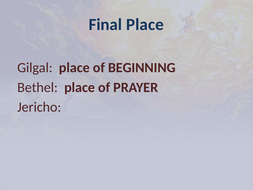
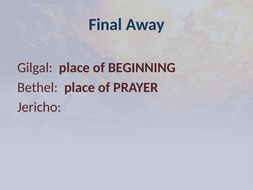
Final Place: Place -> Away
